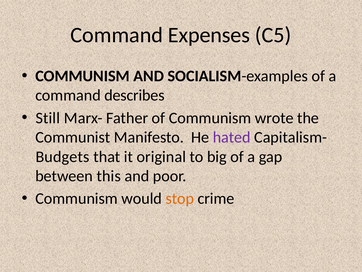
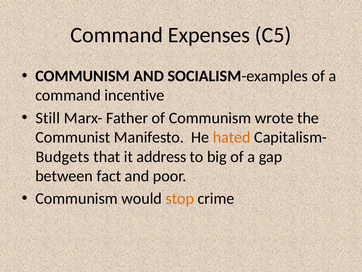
describes: describes -> incentive
hated colour: purple -> orange
original: original -> address
this: this -> fact
